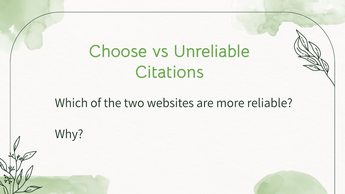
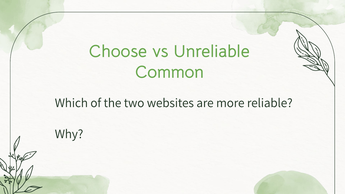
Citations: Citations -> Common
